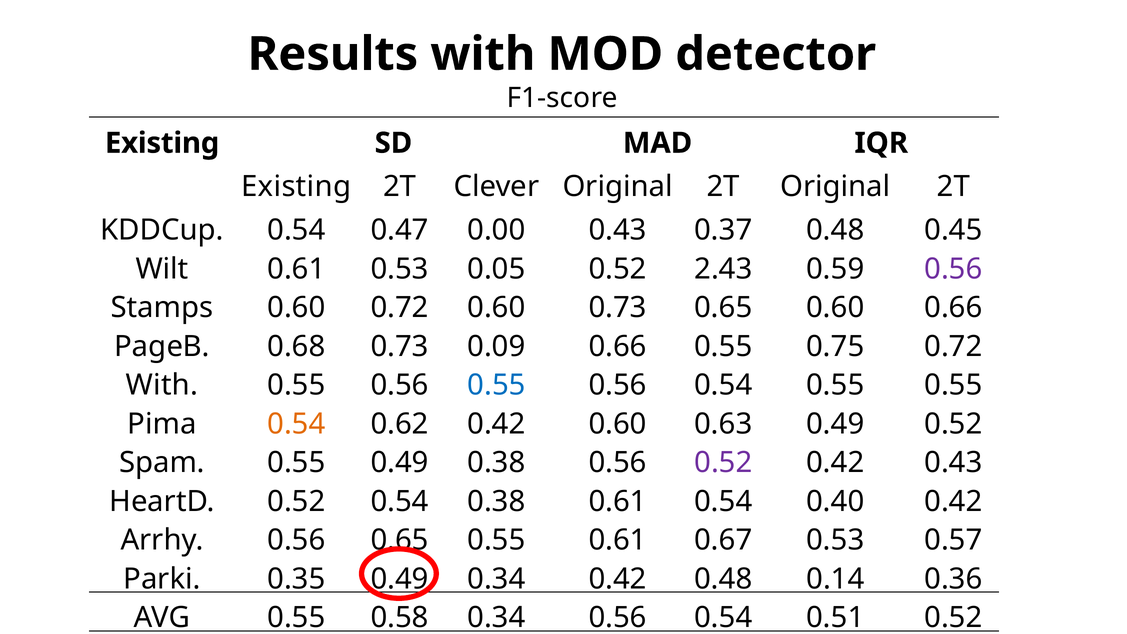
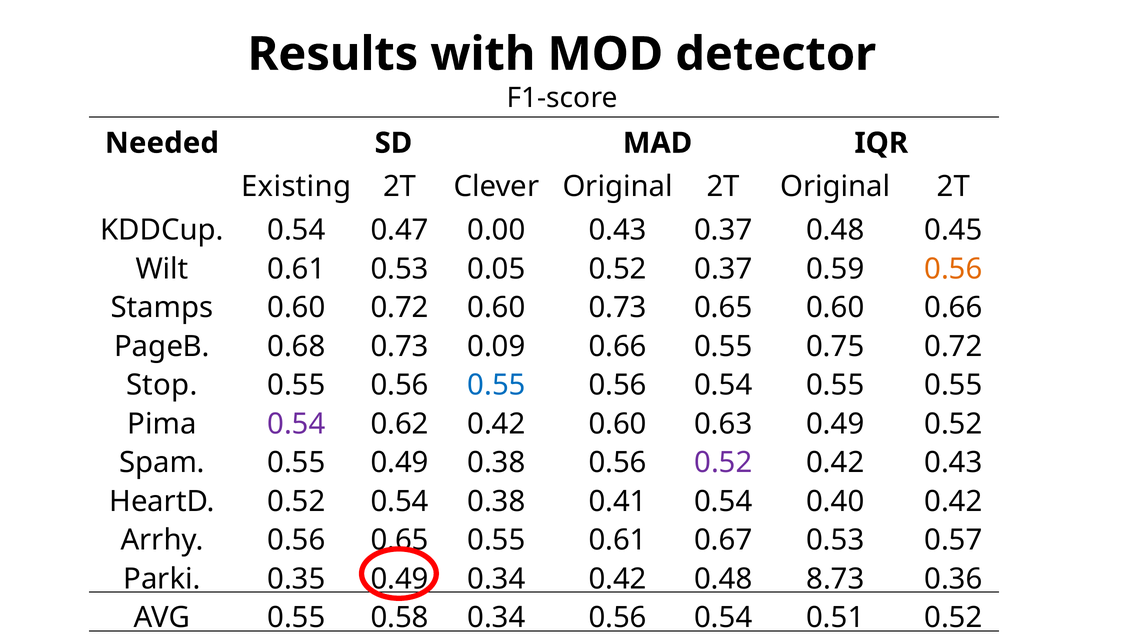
Existing at (162, 143): Existing -> Needed
0.52 2.43: 2.43 -> 0.37
0.56 at (953, 269) colour: purple -> orange
With at (162, 385): With -> Stop
0.54 at (296, 424) colour: orange -> purple
0.38 0.61: 0.61 -> 0.41
0.14: 0.14 -> 8.73
